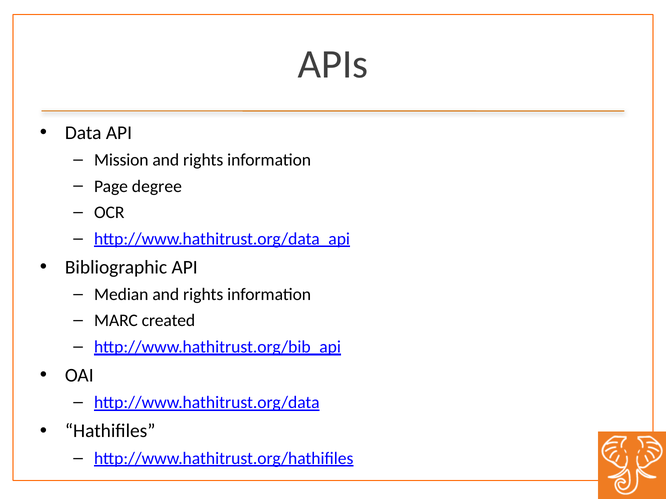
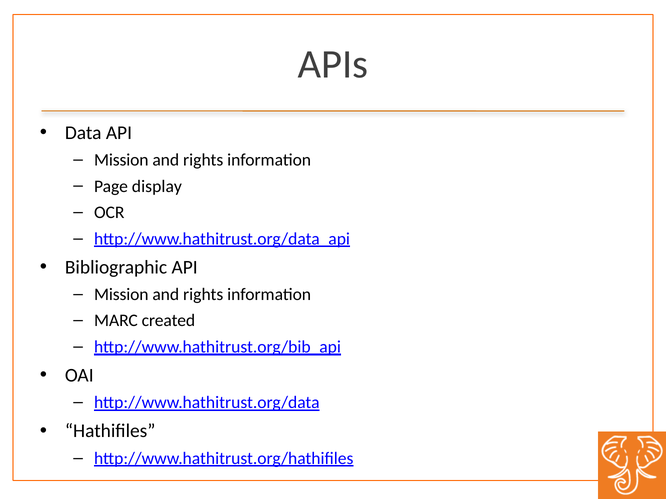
degree: degree -> display
Median at (121, 295): Median -> Mission
